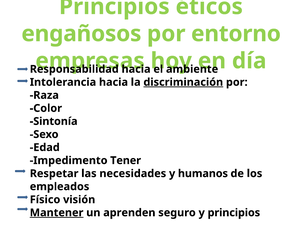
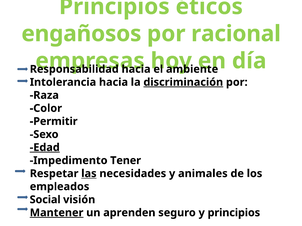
entorno: entorno -> racional
Sintonía: Sintonía -> Permitir
Edad underline: none -> present
las underline: none -> present
humanos: humanos -> animales
Físico: Físico -> Social
